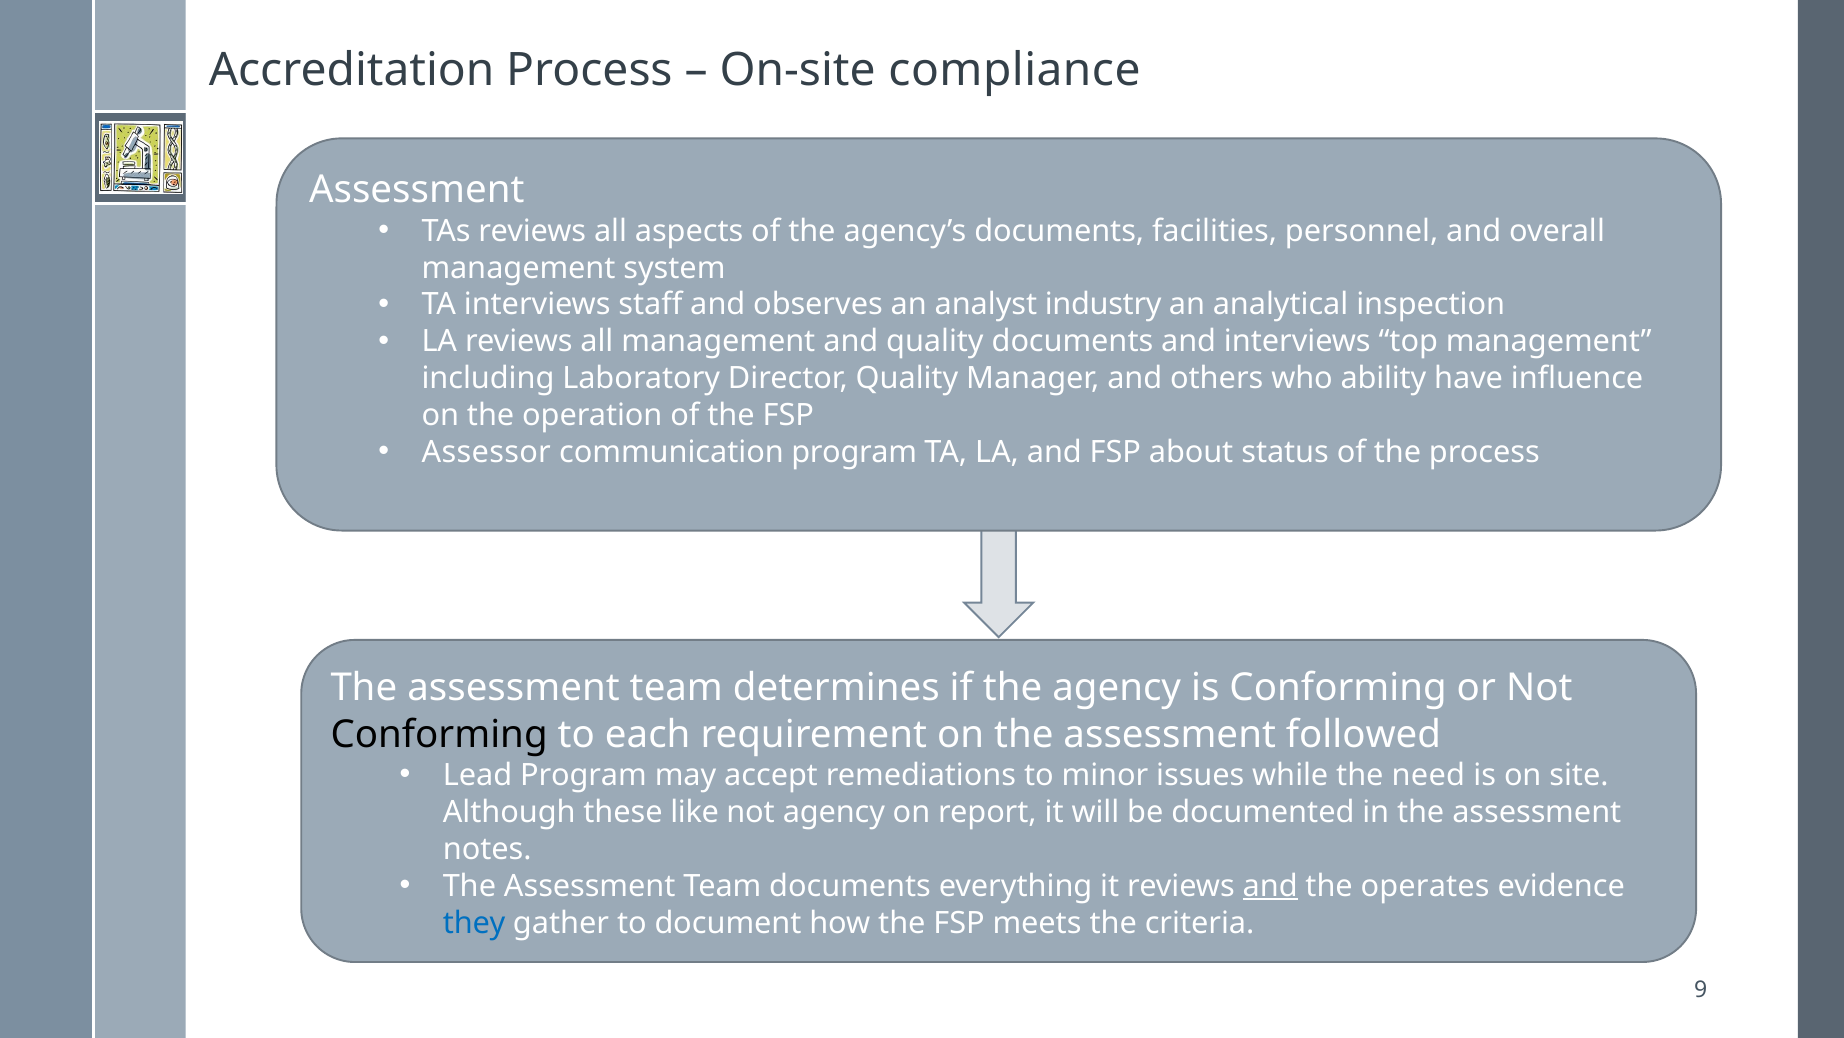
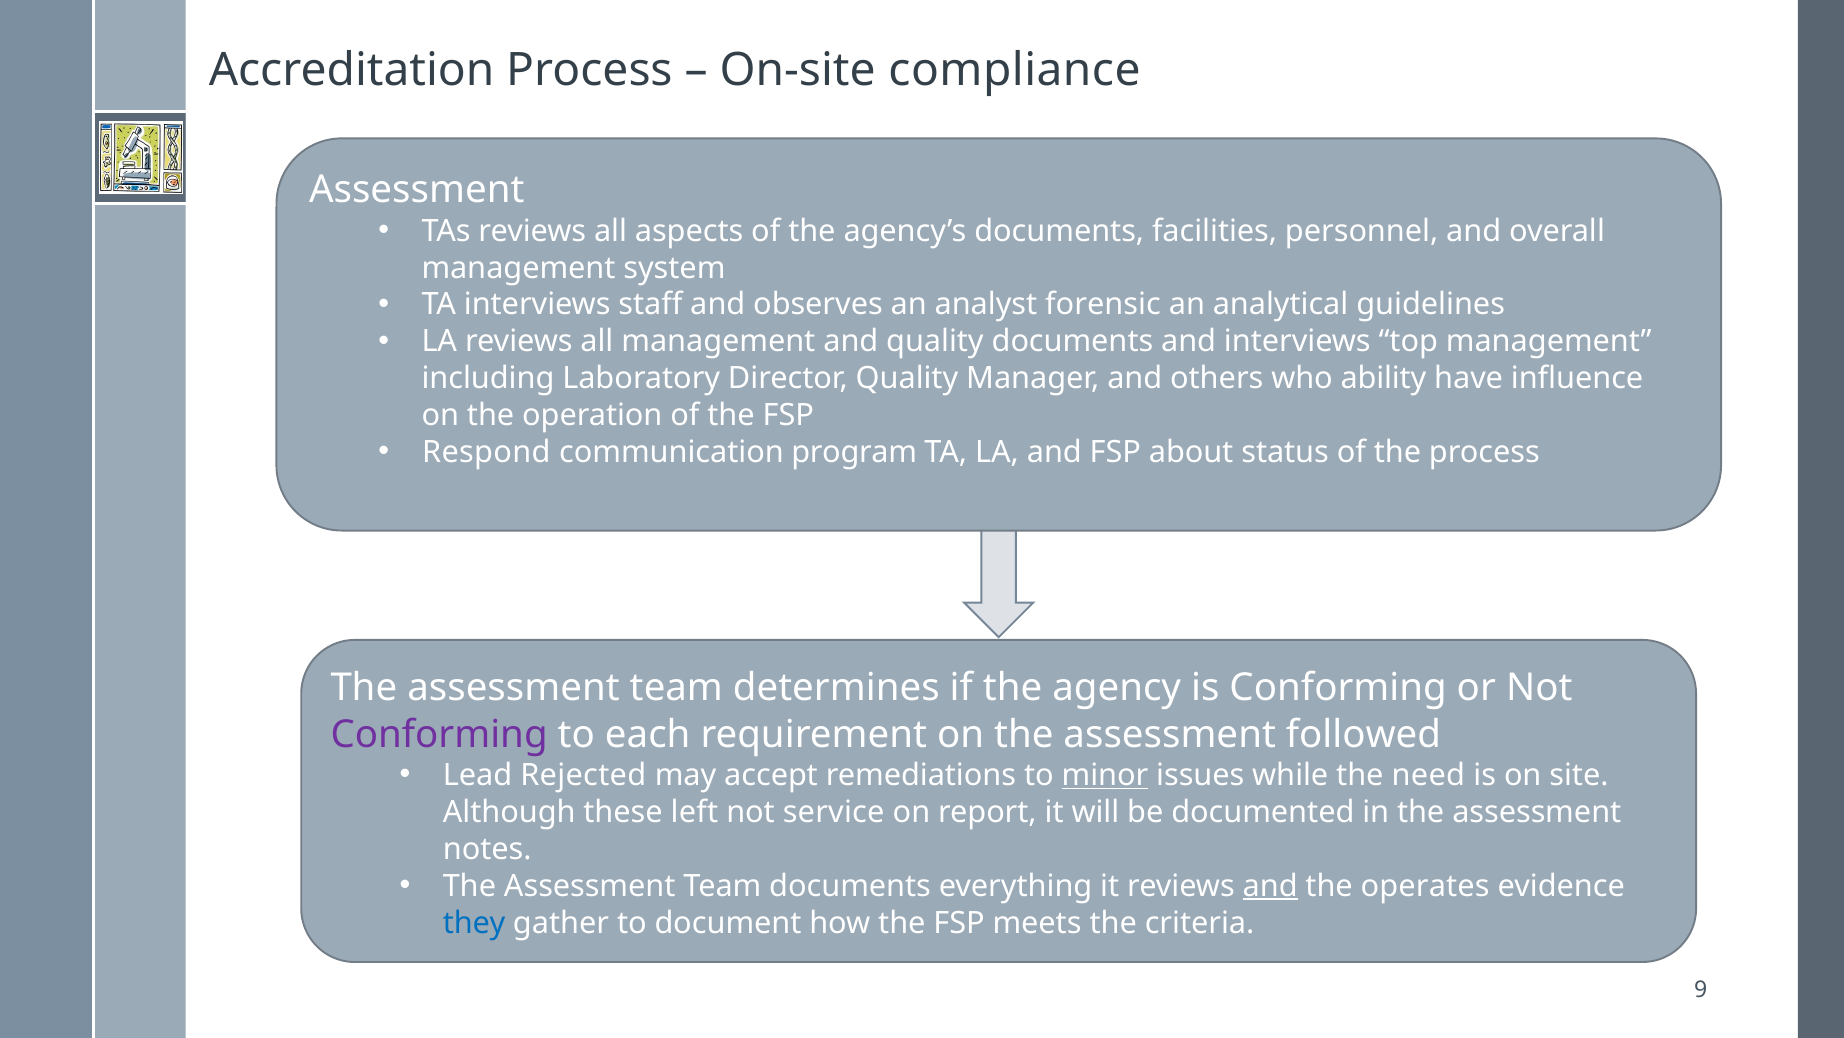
industry: industry -> forensic
inspection: inspection -> guidelines
Assessor: Assessor -> Respond
Conforming at (439, 734) colour: black -> purple
Lead Program: Program -> Rejected
minor underline: none -> present
like: like -> left
not agency: agency -> service
